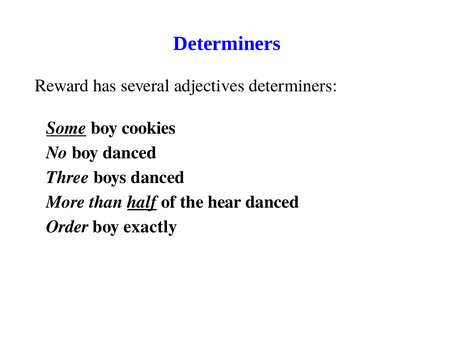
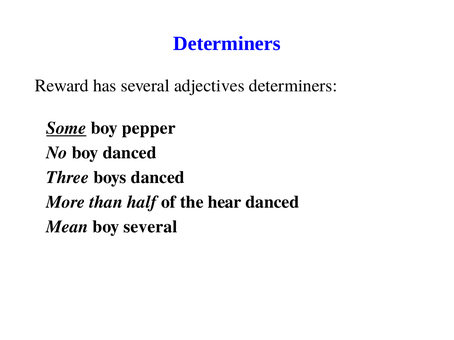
cookies: cookies -> pepper
half underline: present -> none
Order: Order -> Mean
boy exactly: exactly -> several
